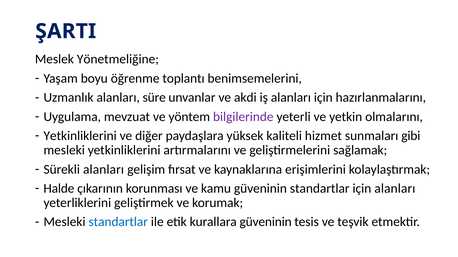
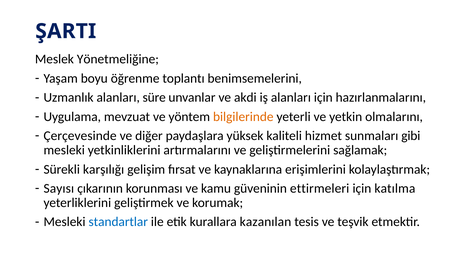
bilgilerinde colour: purple -> orange
Yetkinliklerini at (80, 136): Yetkinliklerini -> Çerçevesinde
Sürekli alanları: alanları -> karşılığı
Halde: Halde -> Sayısı
güveninin standartlar: standartlar -> ettirmeleri
için alanları: alanları -> katılma
kurallara güveninin: güveninin -> kazanılan
